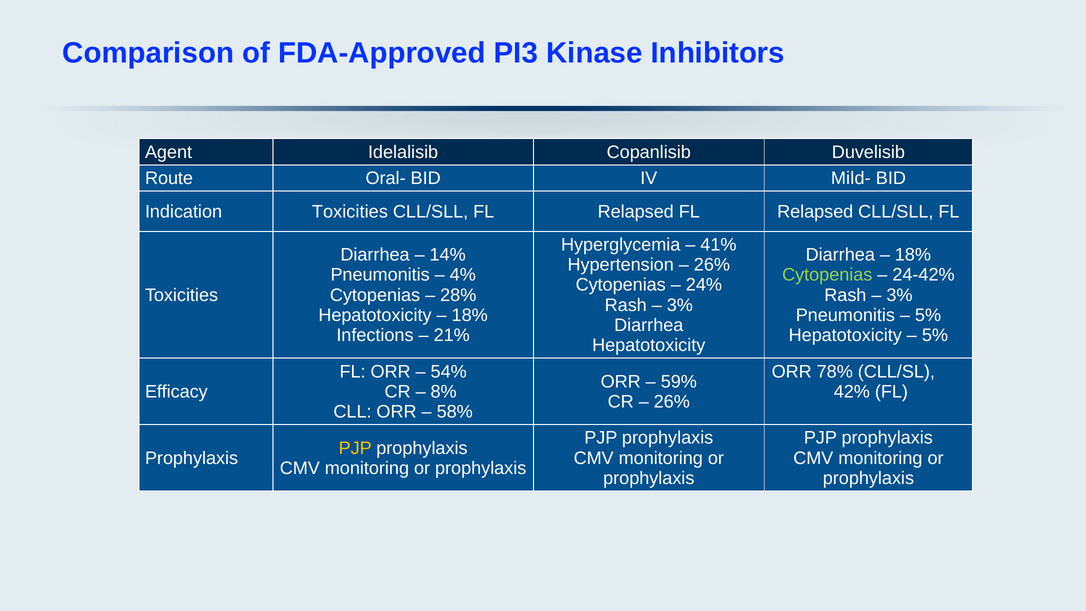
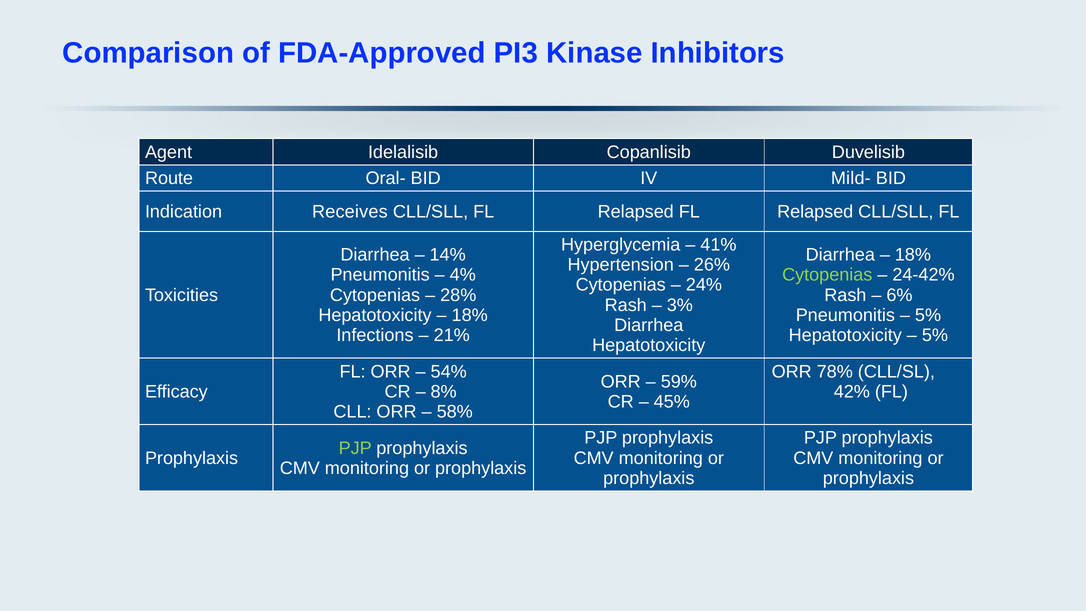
Indication Toxicities: Toxicities -> Receives
3% at (899, 295): 3% -> 6%
26% at (672, 402): 26% -> 45%
PJP at (355, 448) colour: yellow -> light green
